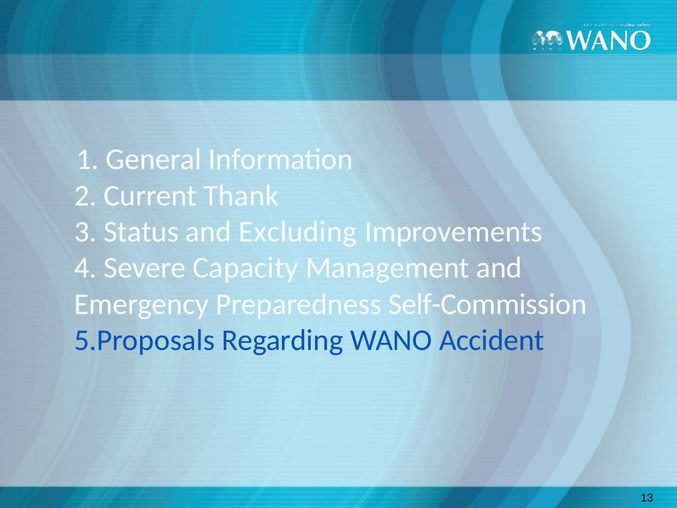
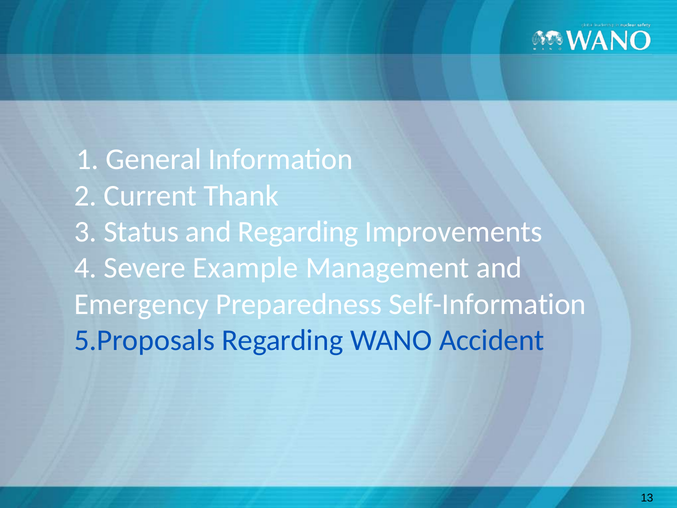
and Excluding: Excluding -> Regarding
Capacity: Capacity -> Example
Self-Commission: Self-Commission -> Self-Information
